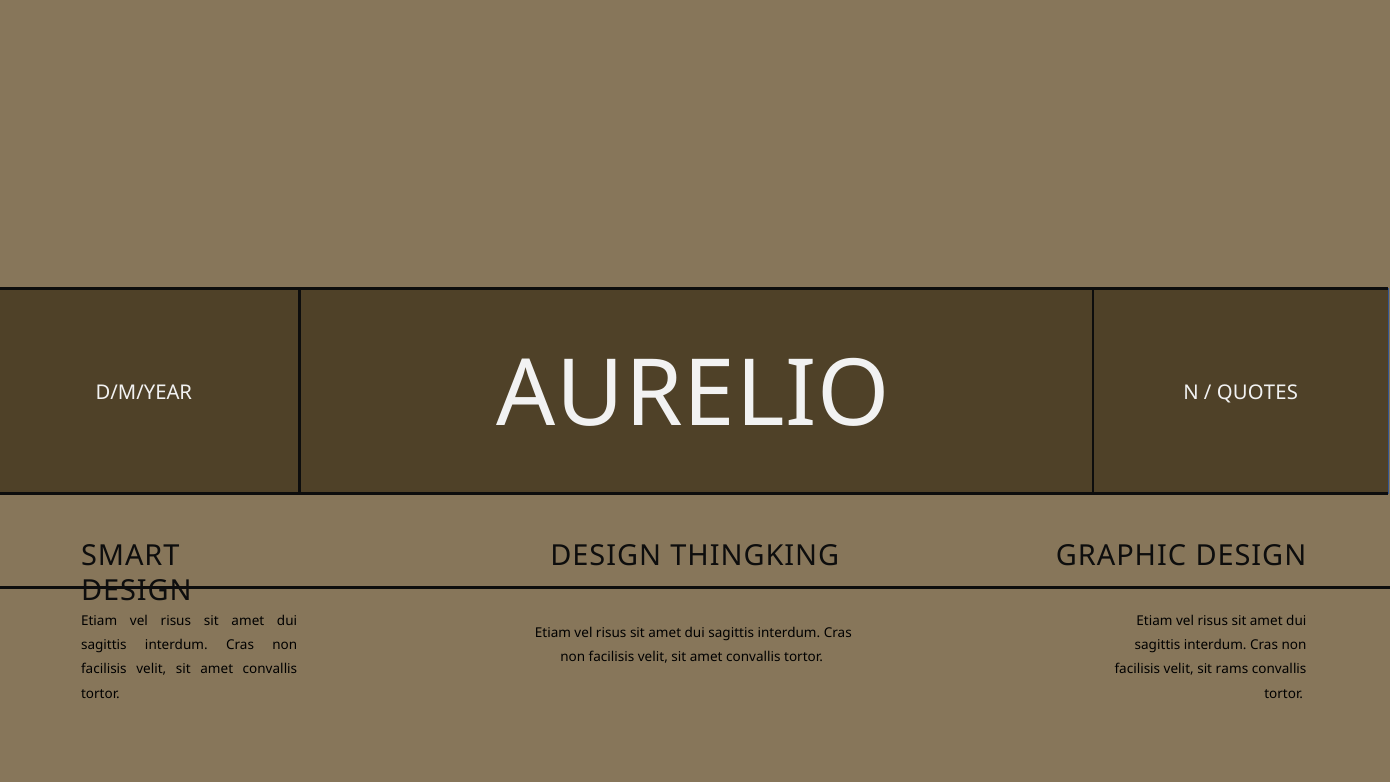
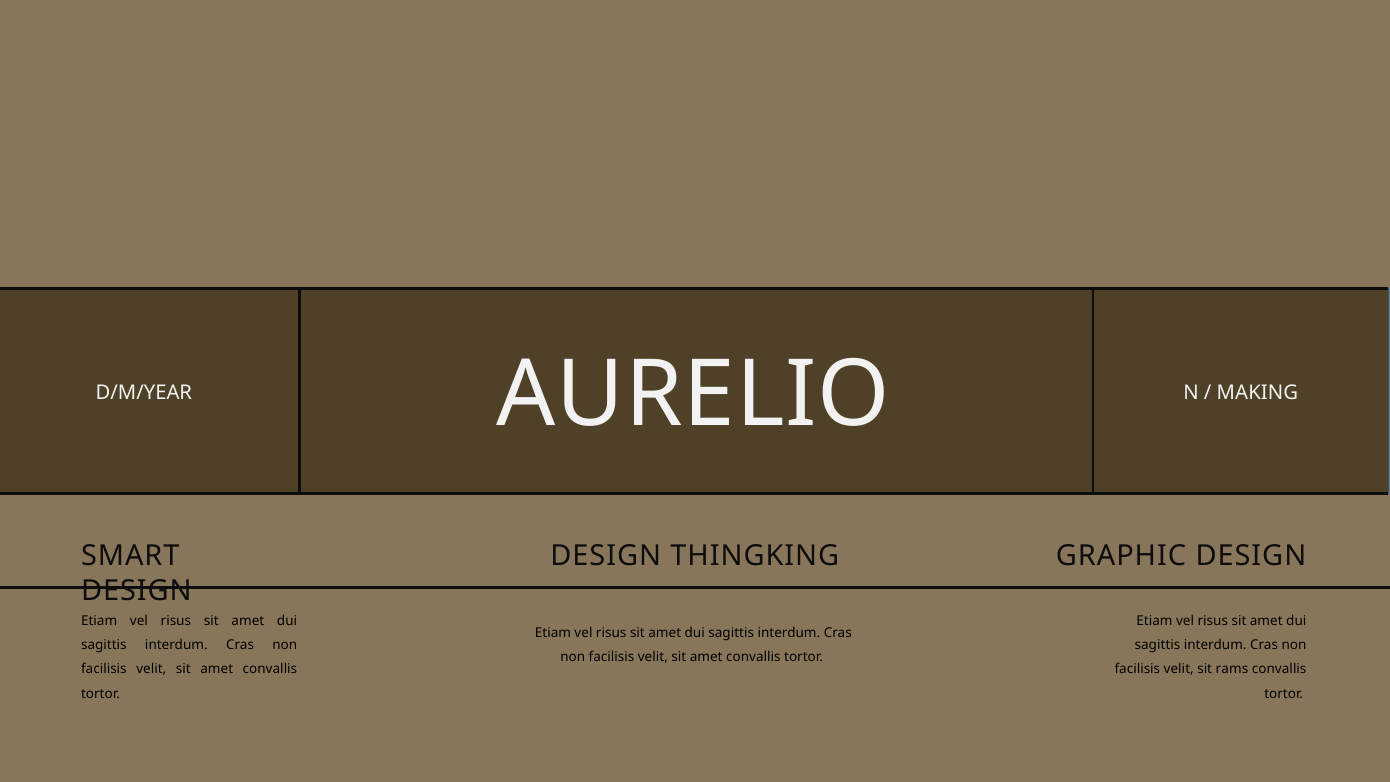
QUOTES: QUOTES -> MAKING
